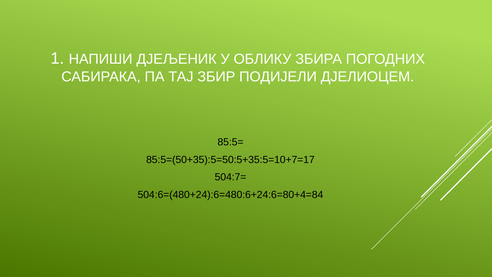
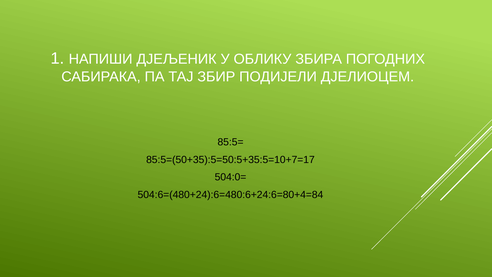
504:7=: 504:7= -> 504:0=
